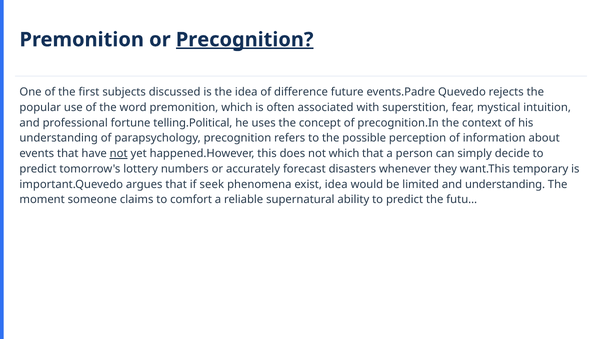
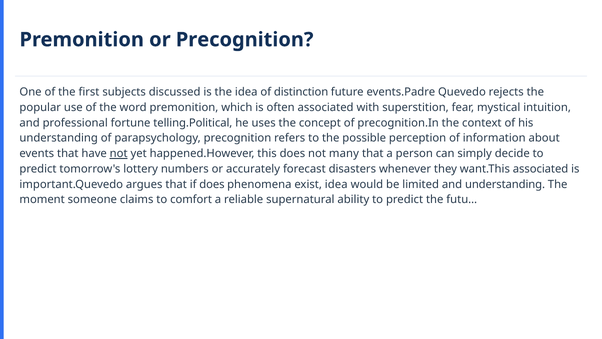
Precognition at (245, 40) underline: present -> none
difference: difference -> distinction
not which: which -> many
want.This temporary: temporary -> associated
if seek: seek -> does
